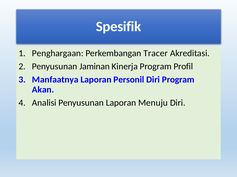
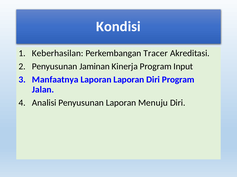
Spesifik: Spesifik -> Kondisi
Penghargaan: Penghargaan -> Keberhasilan
Profil: Profil -> Input
Laporan Personil: Personil -> Laporan
Akan: Akan -> Jalan
